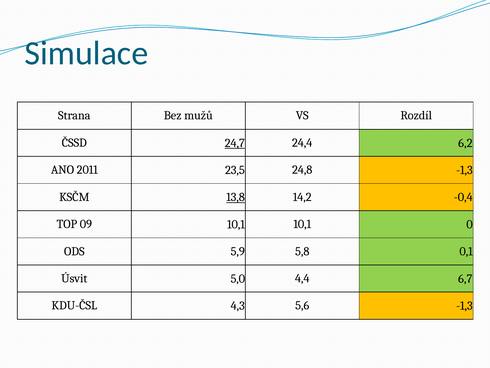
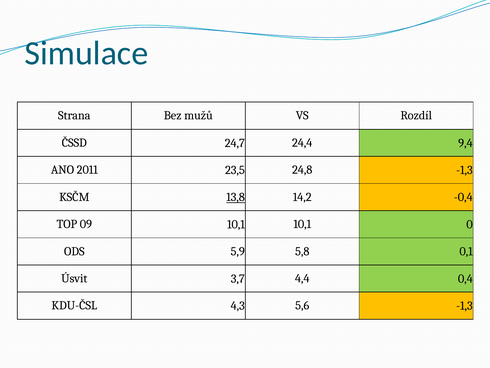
24,7 underline: present -> none
6,2: 6,2 -> 9,4
5,0: 5,0 -> 3,7
6,7: 6,7 -> 0,4
